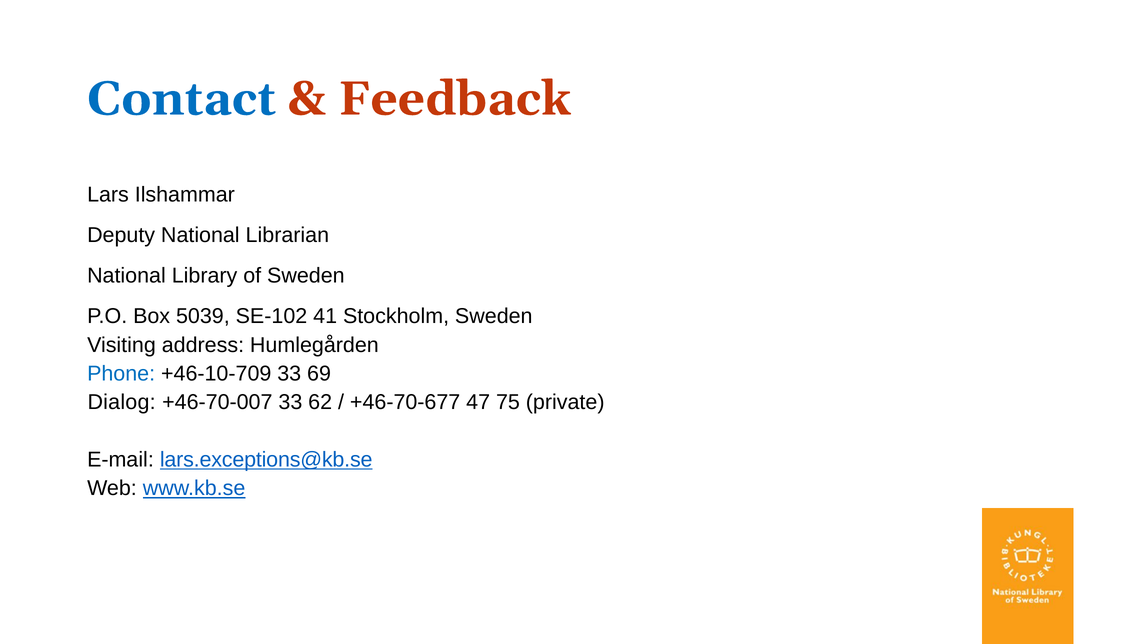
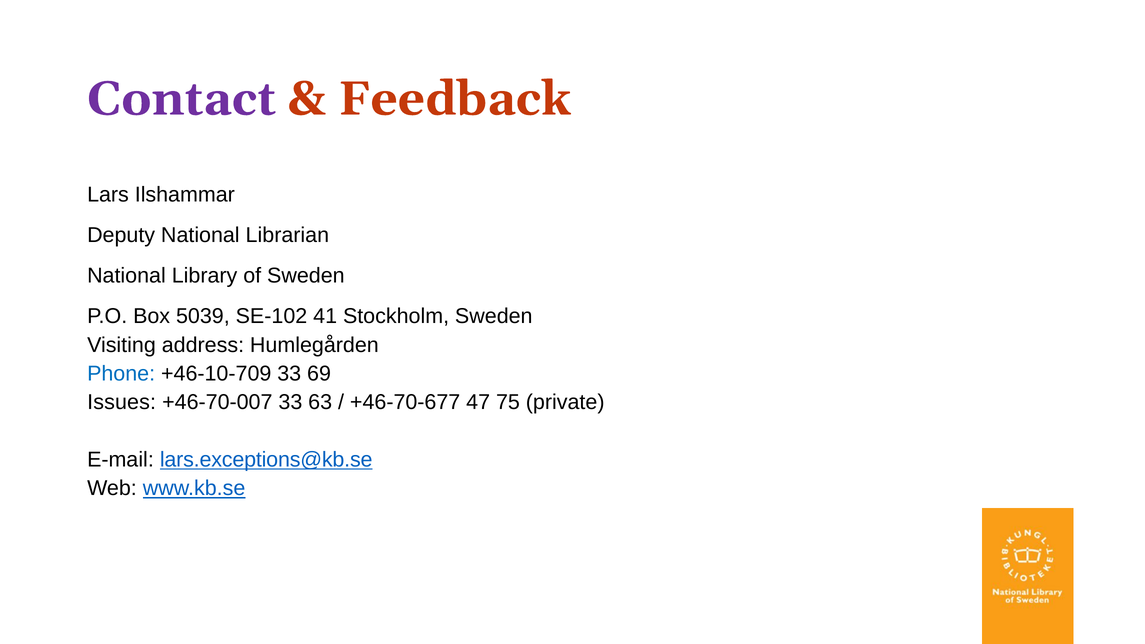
Contact colour: blue -> purple
Dialog: Dialog -> Issues
62: 62 -> 63
